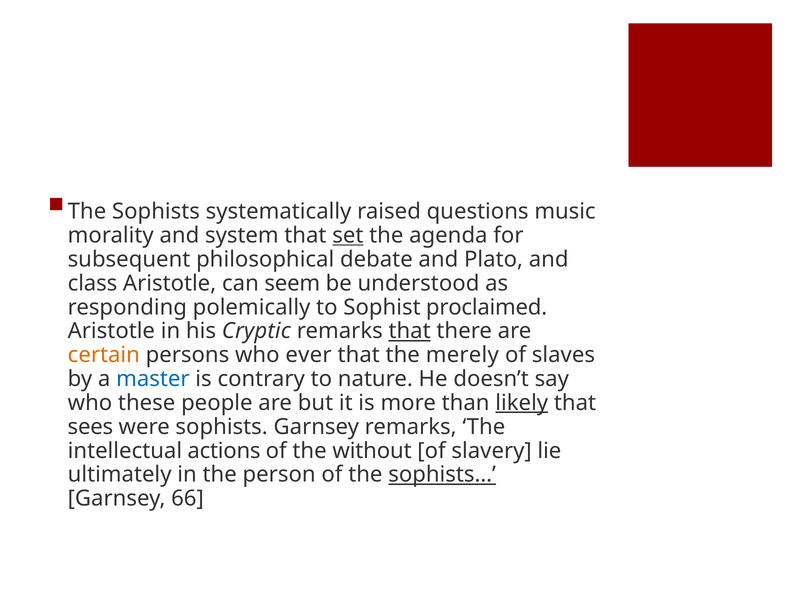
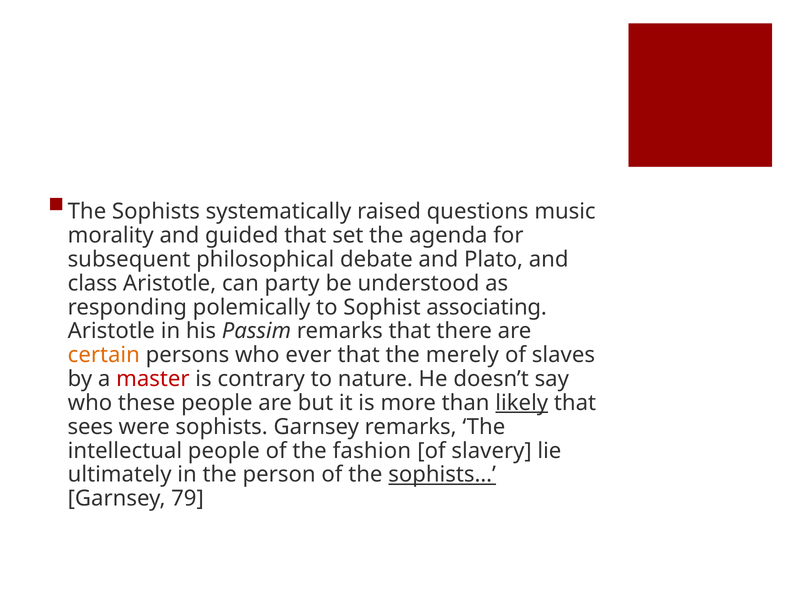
system: system -> guided
set underline: present -> none
seem: seem -> party
proclaimed: proclaimed -> associating
Cryptic: Cryptic -> Passim
that at (410, 331) underline: present -> none
master colour: blue -> red
intellectual actions: actions -> people
without: without -> fashion
66: 66 -> 79
